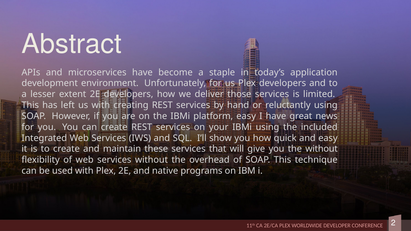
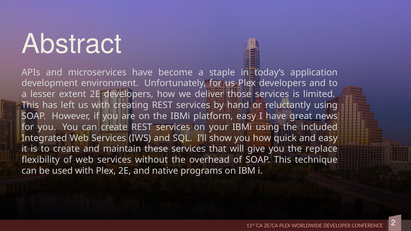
the without: without -> replace
